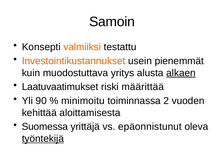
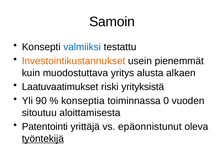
valmiiksi colour: orange -> blue
alkaen underline: present -> none
määrittää: määrittää -> yrityksistä
minimoitu: minimoitu -> konseptia
2: 2 -> 0
kehittää: kehittää -> sitoutuu
Suomessa: Suomessa -> Patentointi
